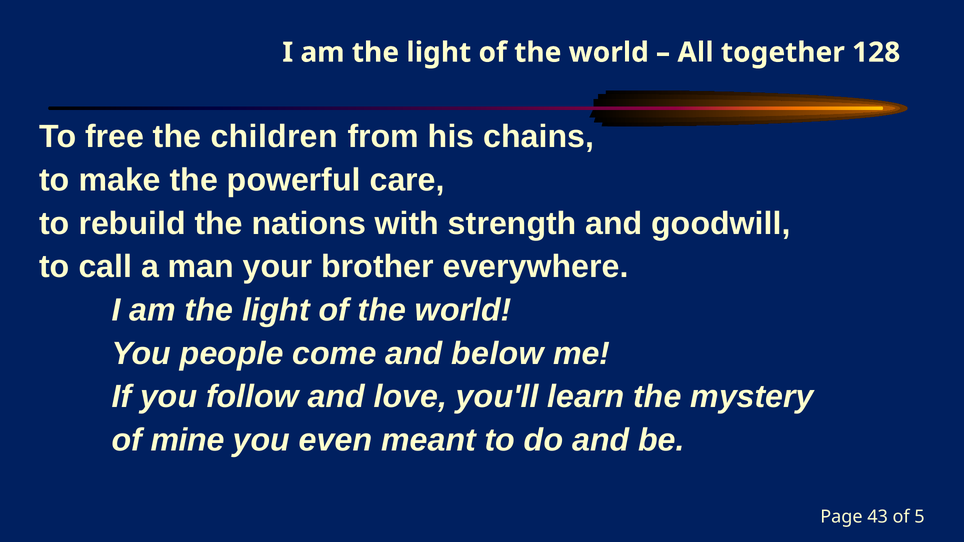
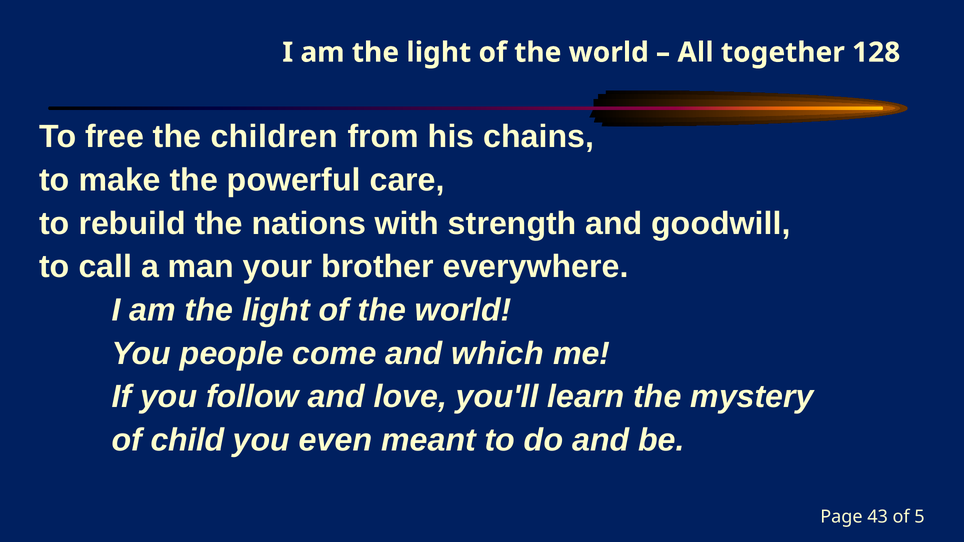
below: below -> which
mine: mine -> child
